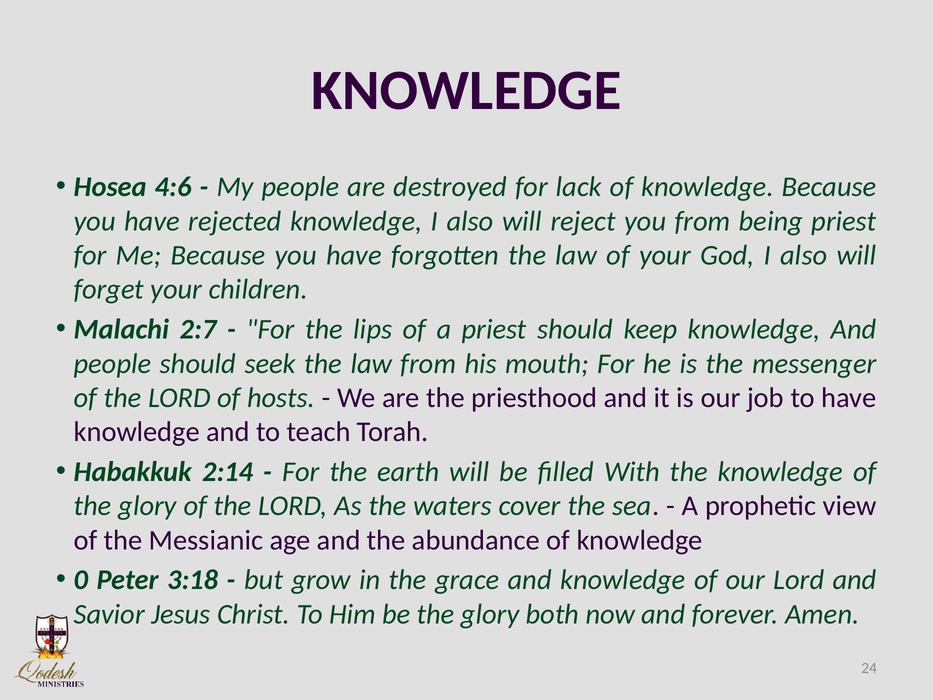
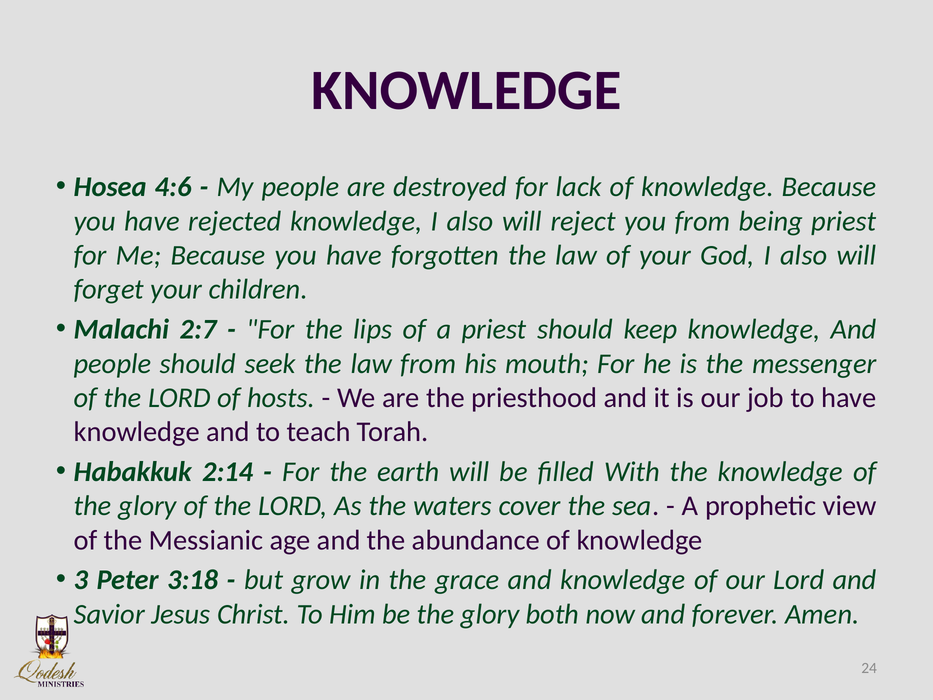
0: 0 -> 3
